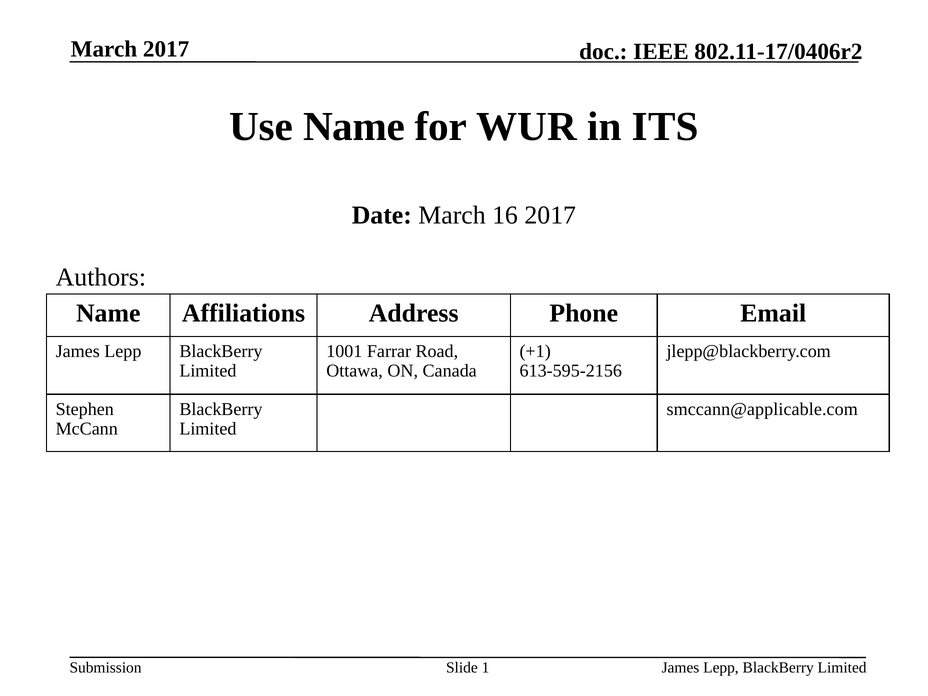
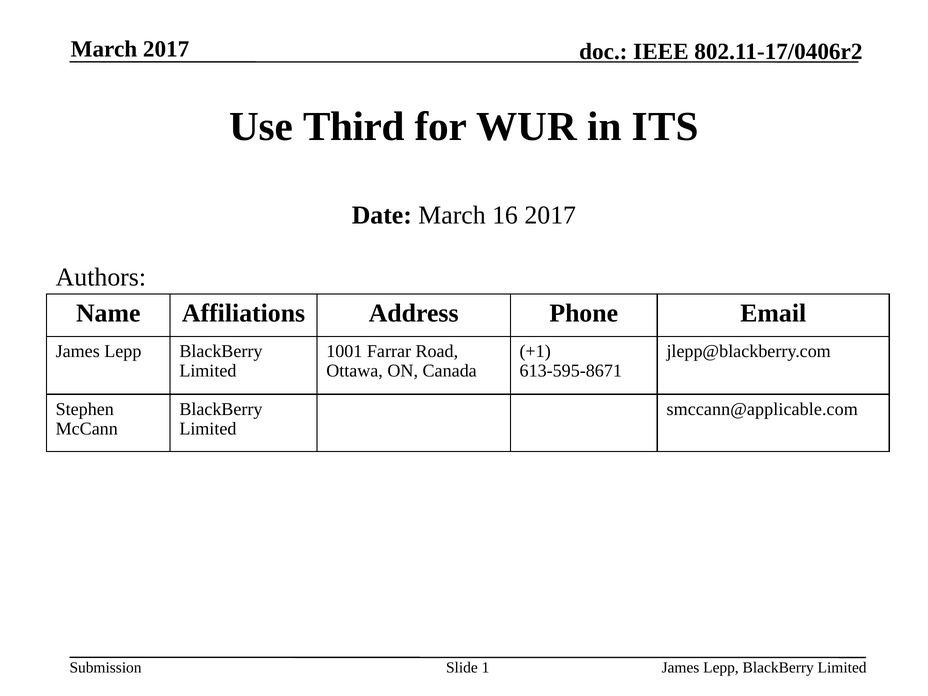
Use Name: Name -> Third
613-595-2156: 613-595-2156 -> 613-595-8671
